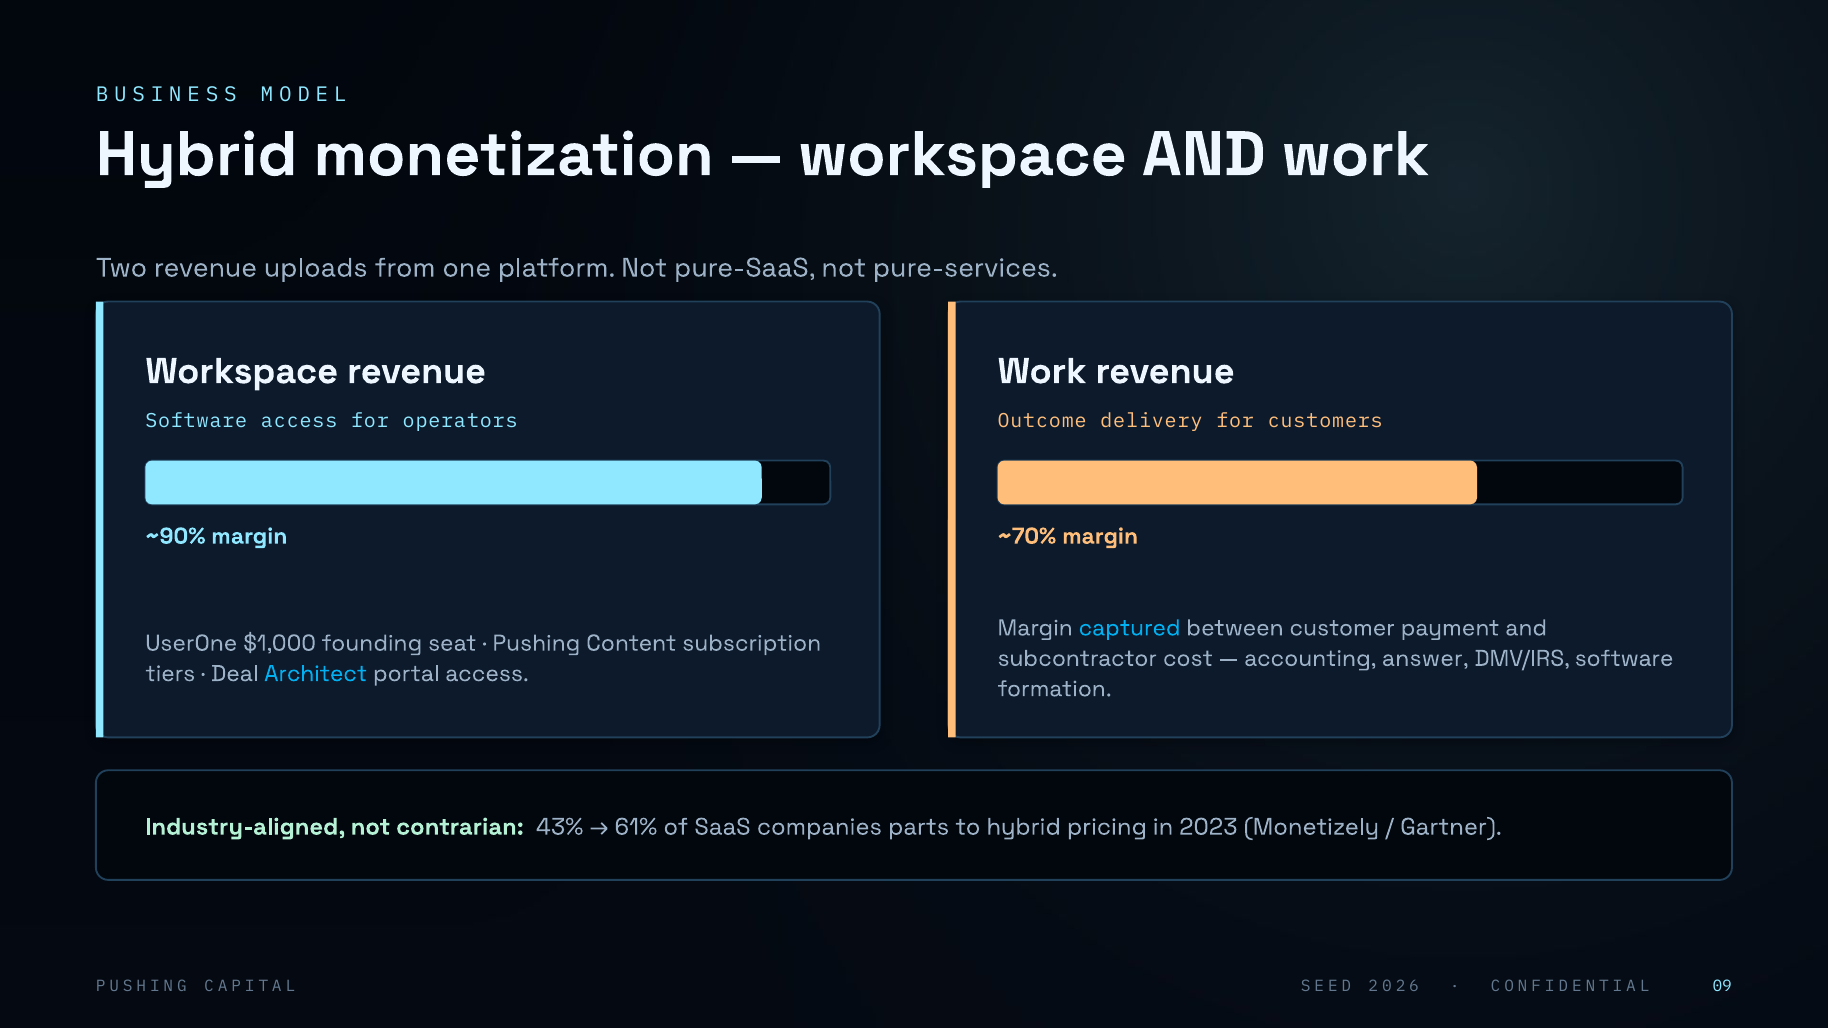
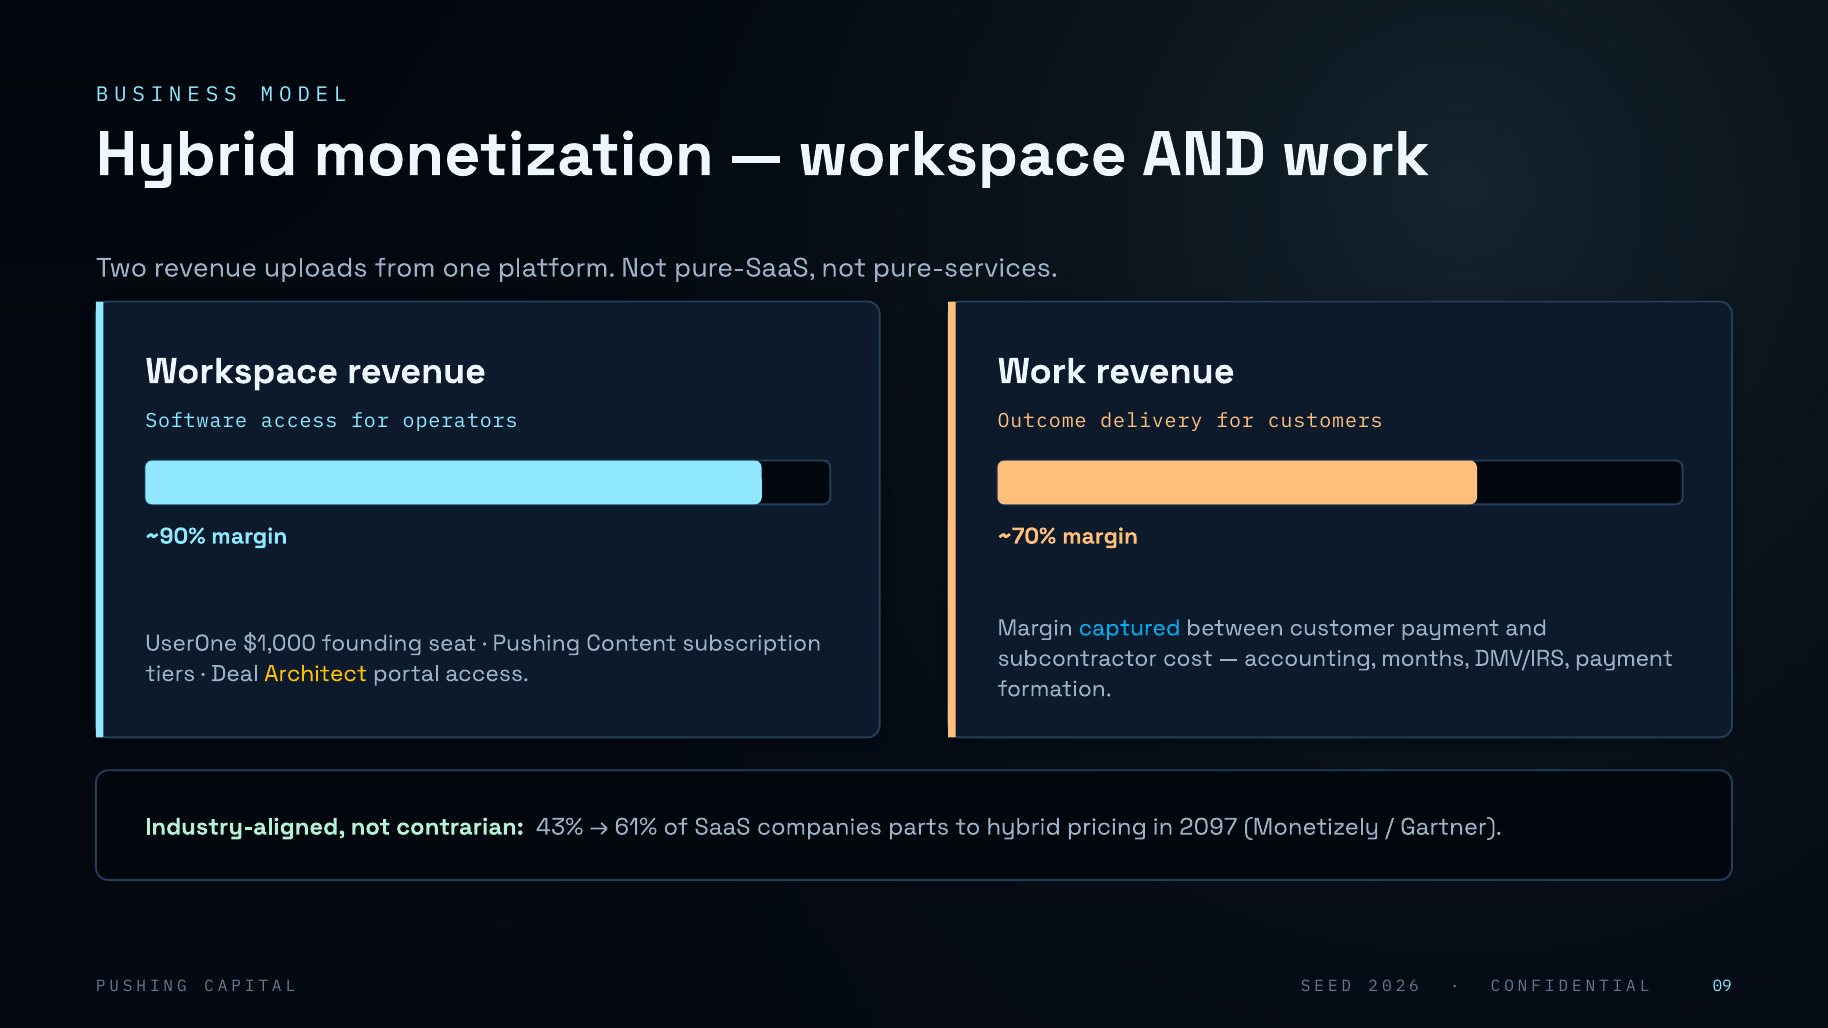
answer: answer -> months
DMV/IRS software: software -> payment
Architect colour: light blue -> yellow
2023: 2023 -> 2097
